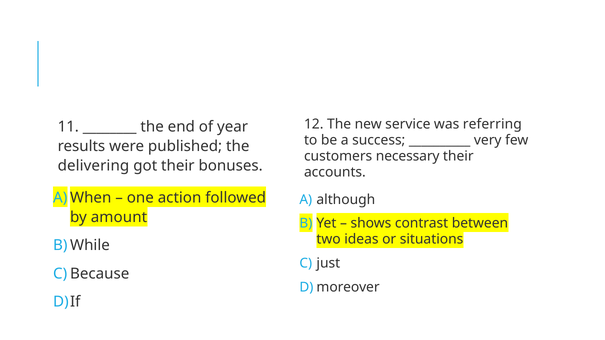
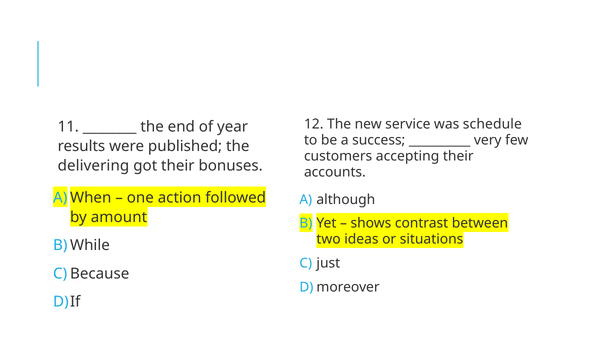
referring: referring -> schedule
necessary: necessary -> accepting
